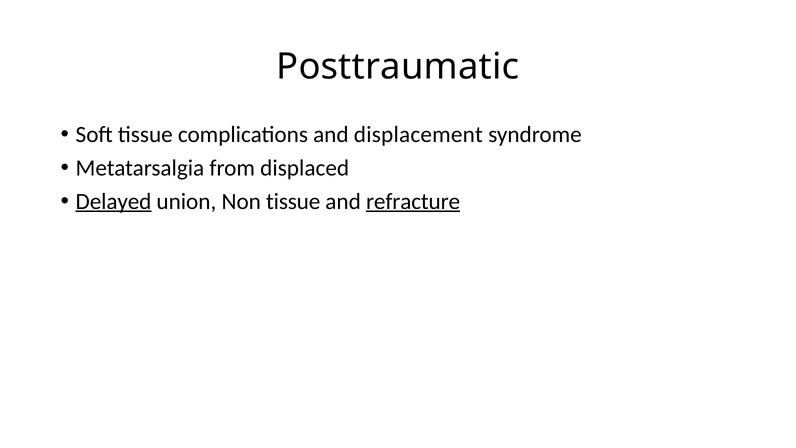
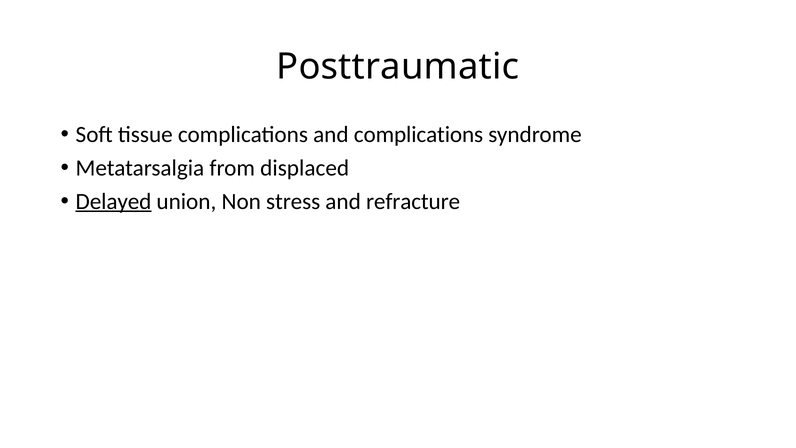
and displacement: displacement -> complications
Non tissue: tissue -> stress
refracture underline: present -> none
